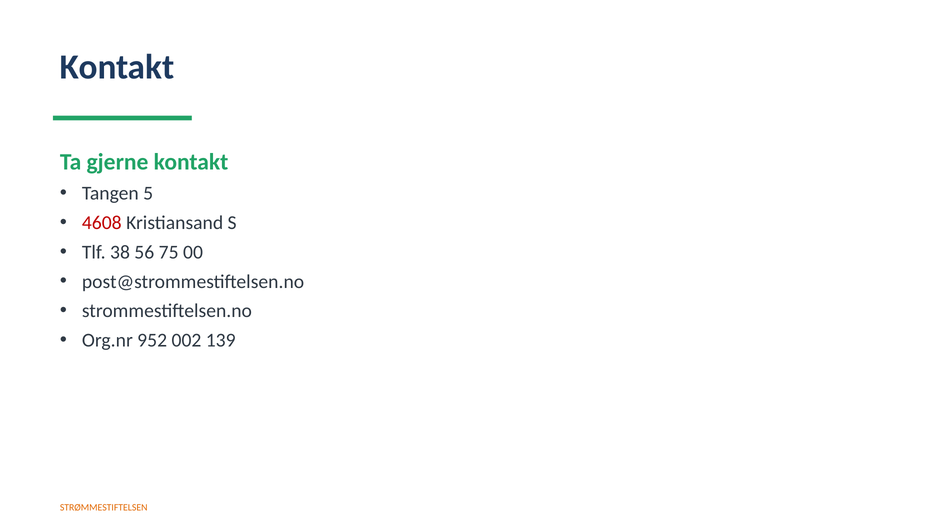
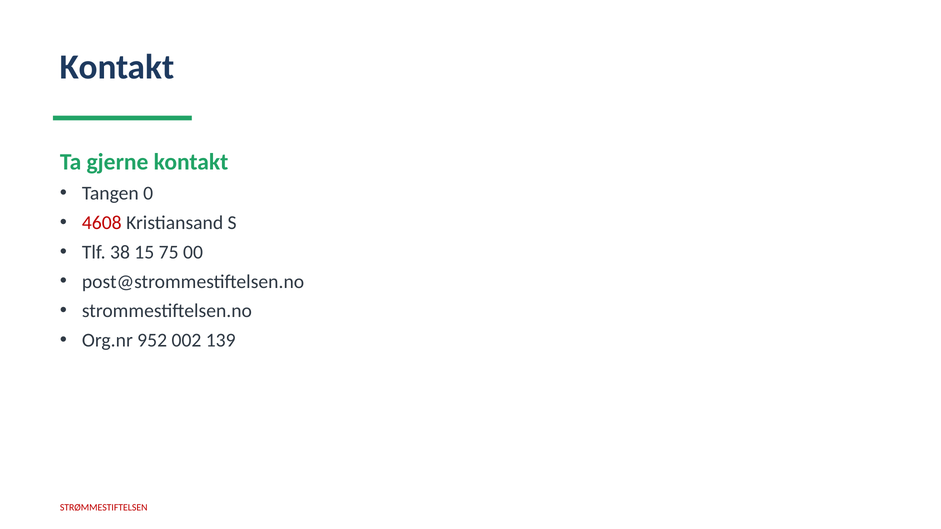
5: 5 -> 0
56: 56 -> 15
STRØMMESTIFTELSEN colour: orange -> red
